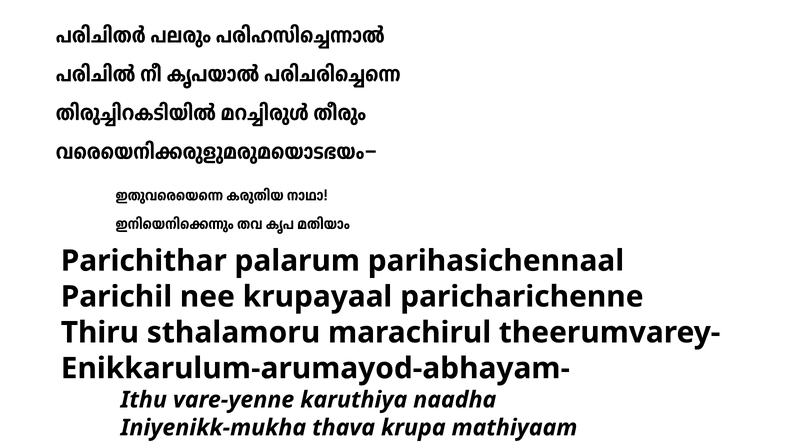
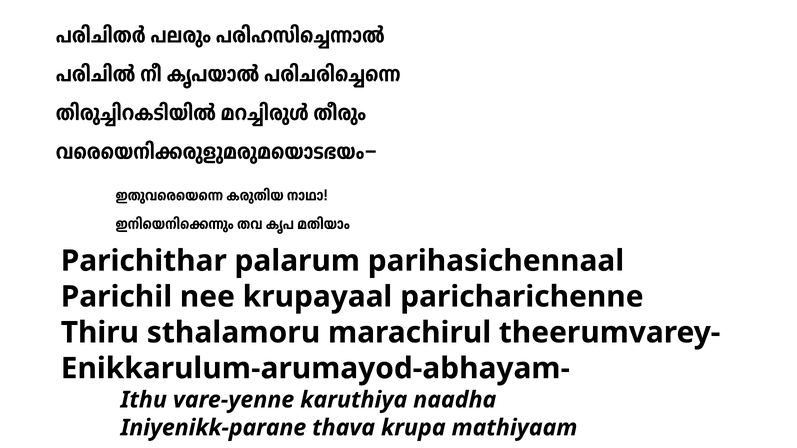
Iniyenikk-mukha: Iniyenikk-mukha -> Iniyenikk-parane
